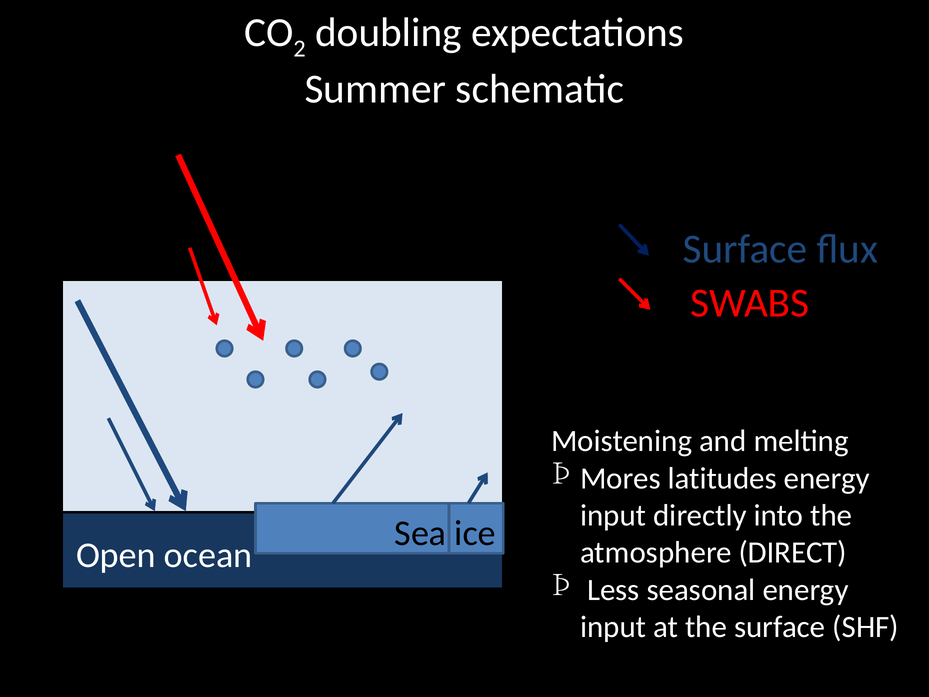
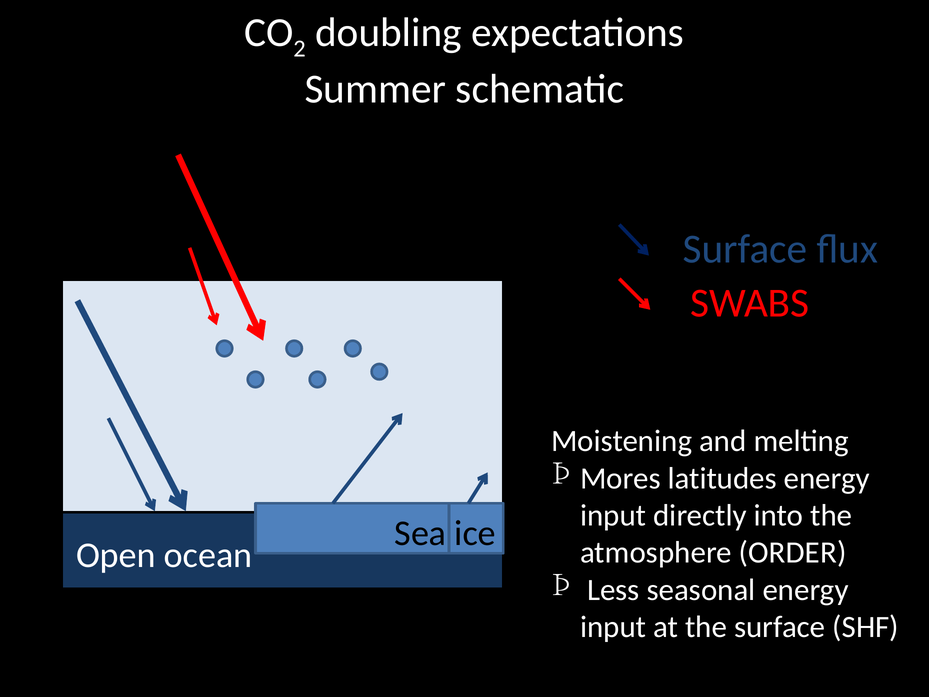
DIRECT: DIRECT -> ORDER
